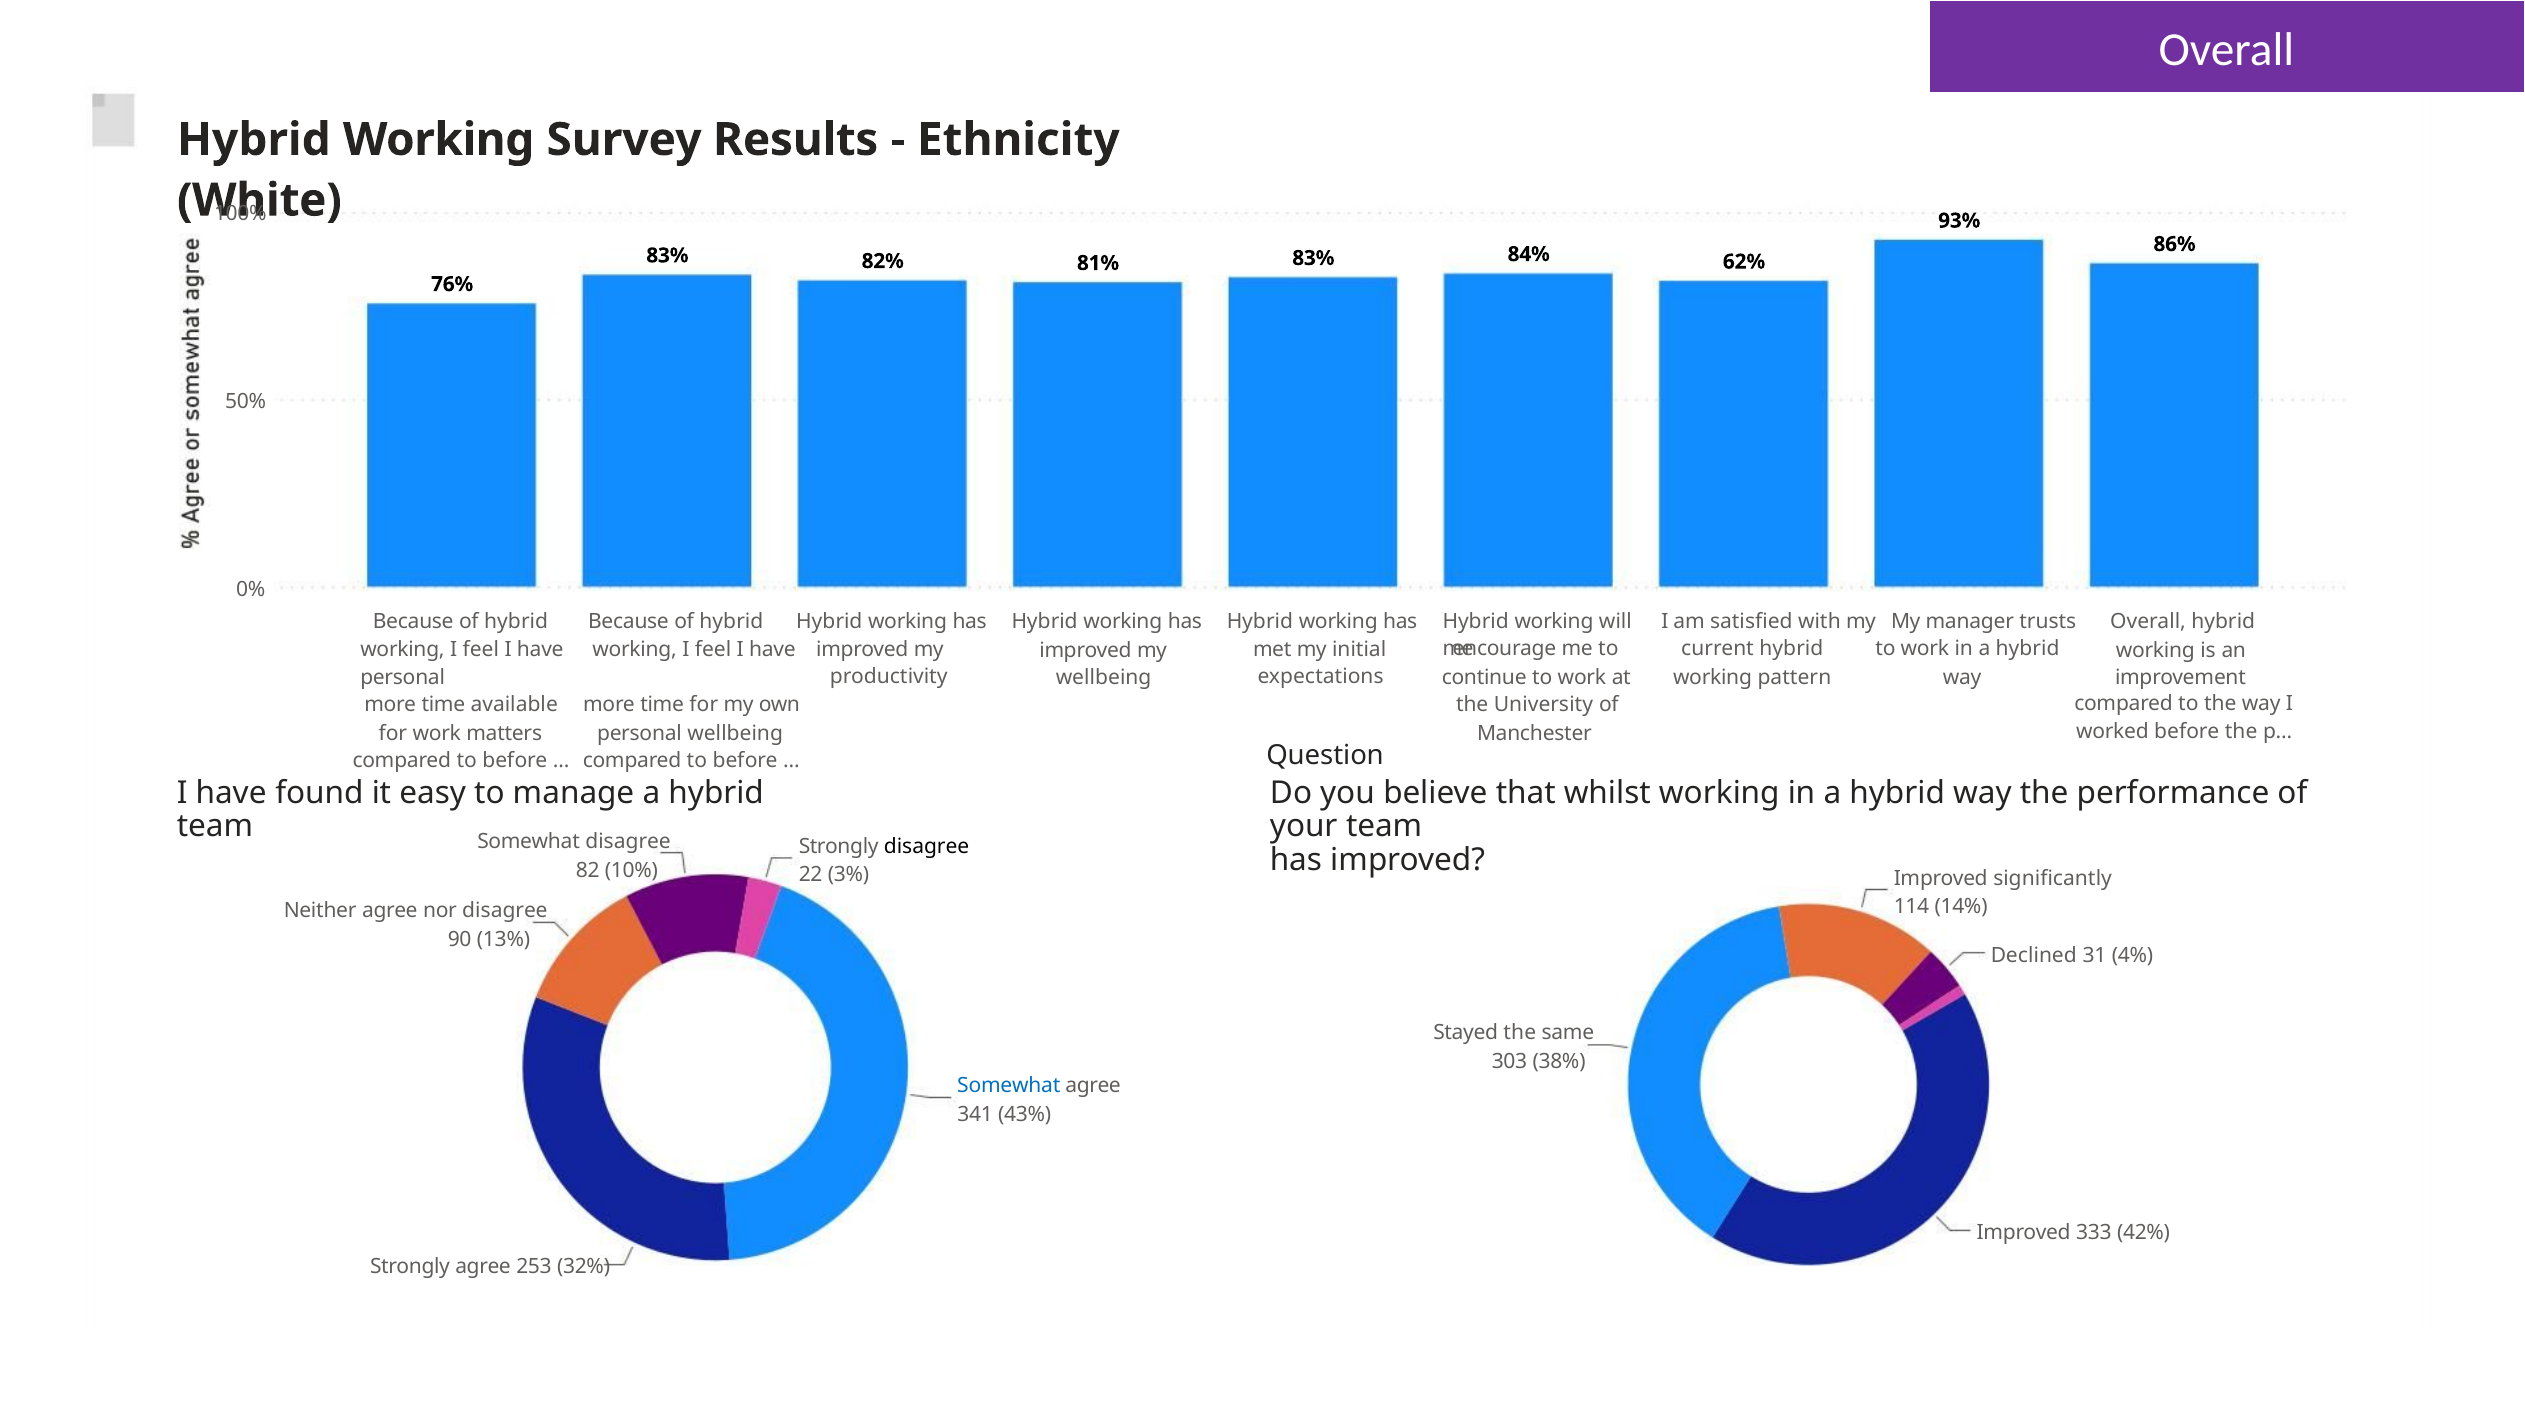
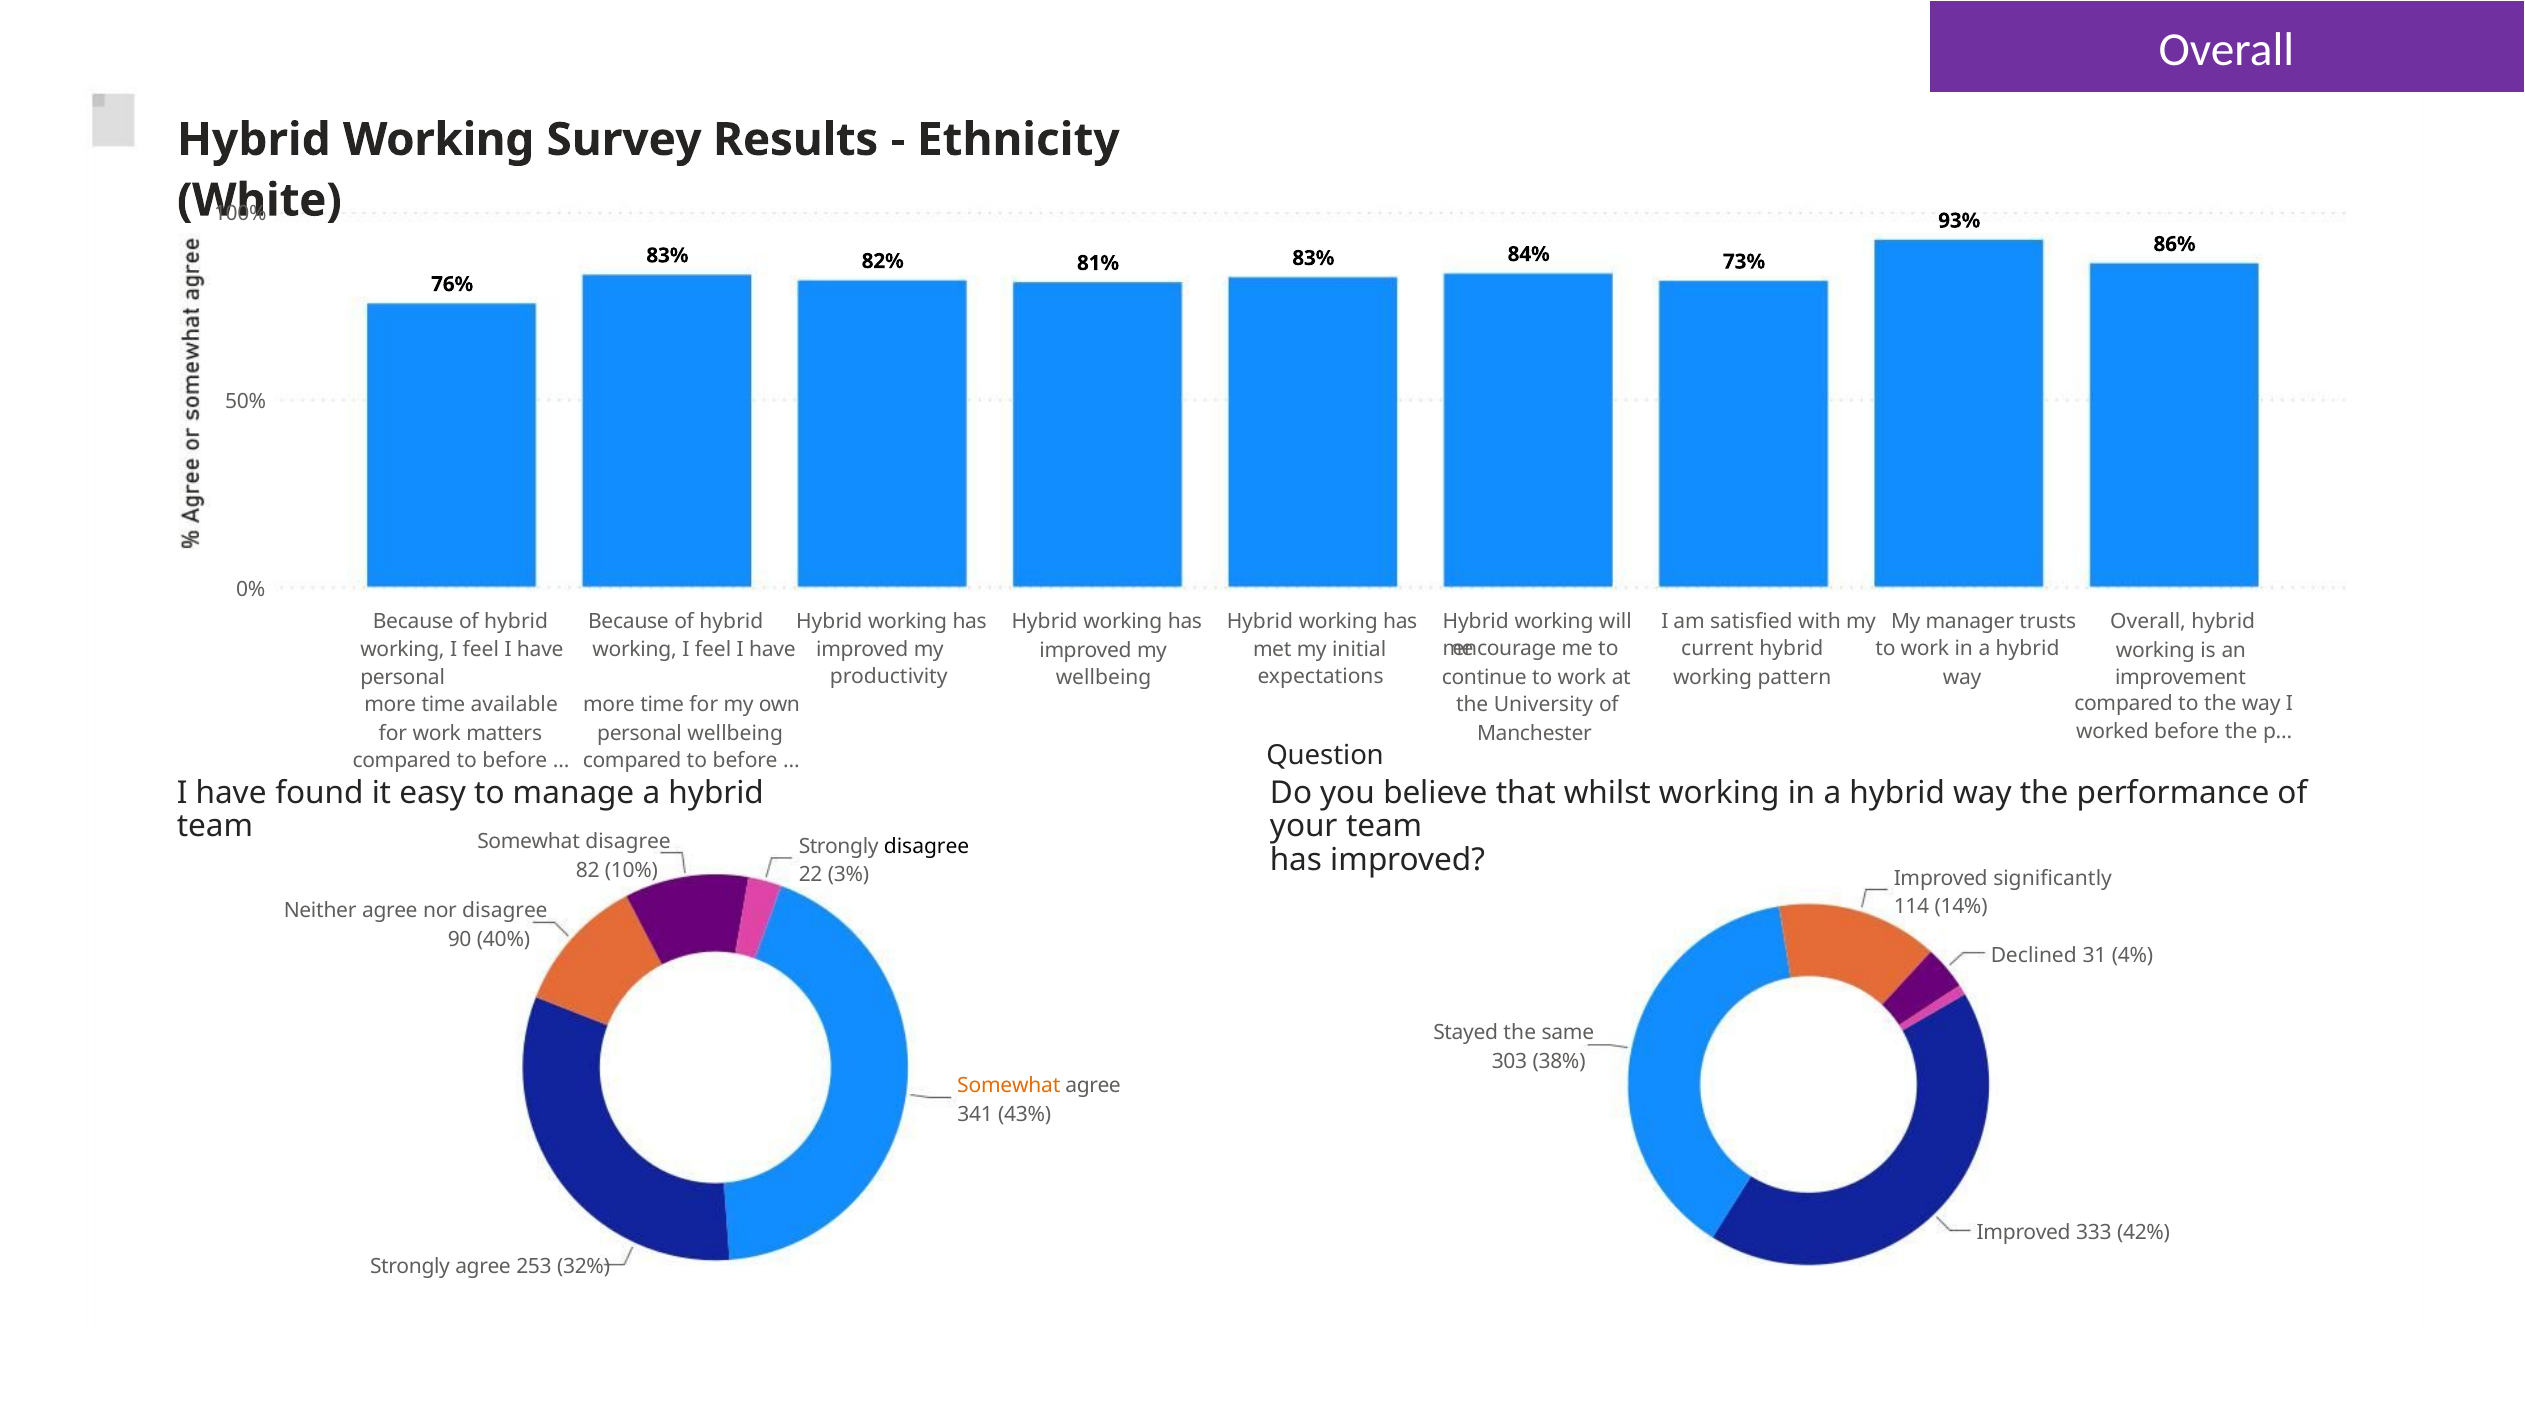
62%: 62% -> 73%
13%: 13% -> 40%
Somewhat at (1009, 1086) colour: blue -> orange
